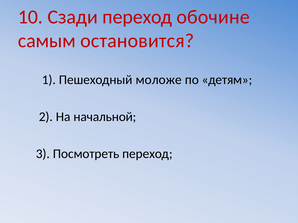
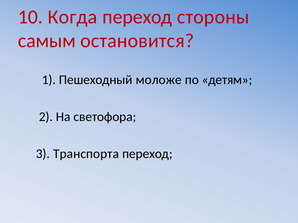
Сзади: Сзади -> Когда
обочине: обочине -> стороны
начальной: начальной -> светофора
Посмотреть: Посмотреть -> Транспорта
